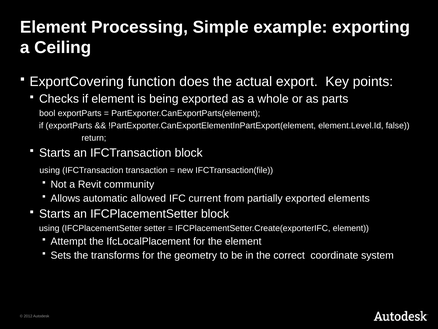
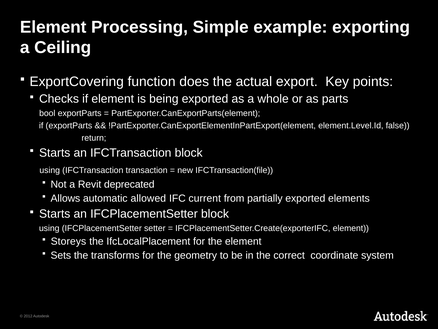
community: community -> deprecated
Attempt: Attempt -> Storeys
